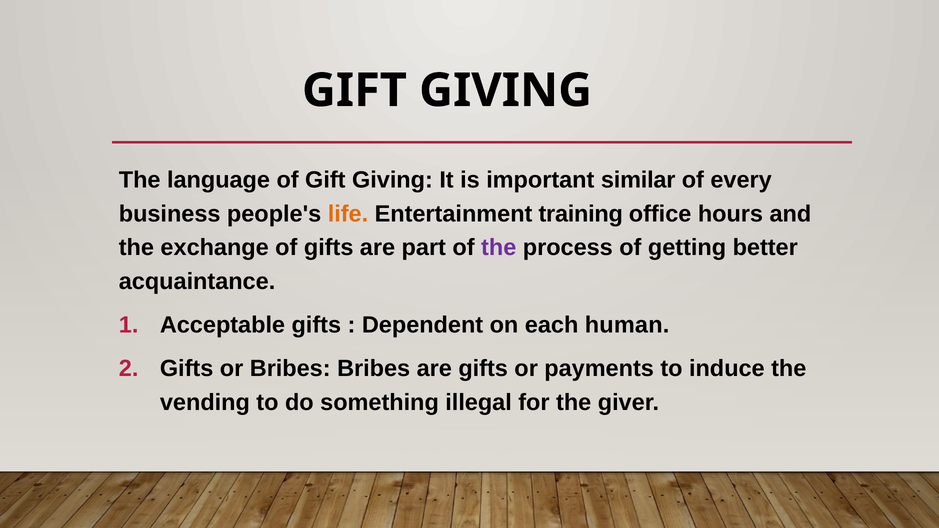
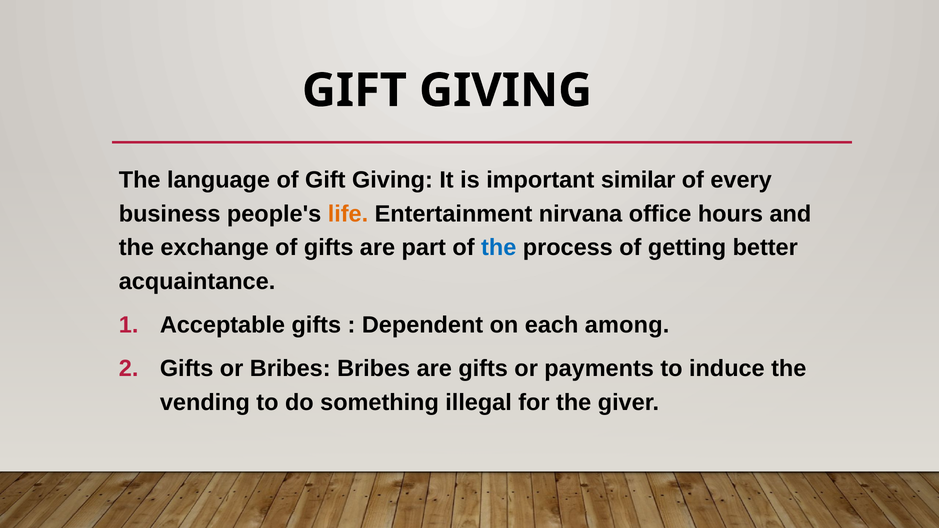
training: training -> nirvana
the at (499, 248) colour: purple -> blue
human: human -> among
